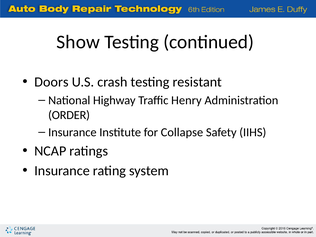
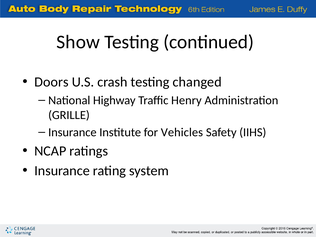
resistant: resistant -> changed
ORDER: ORDER -> GRILLE
Collapse: Collapse -> Vehicles
